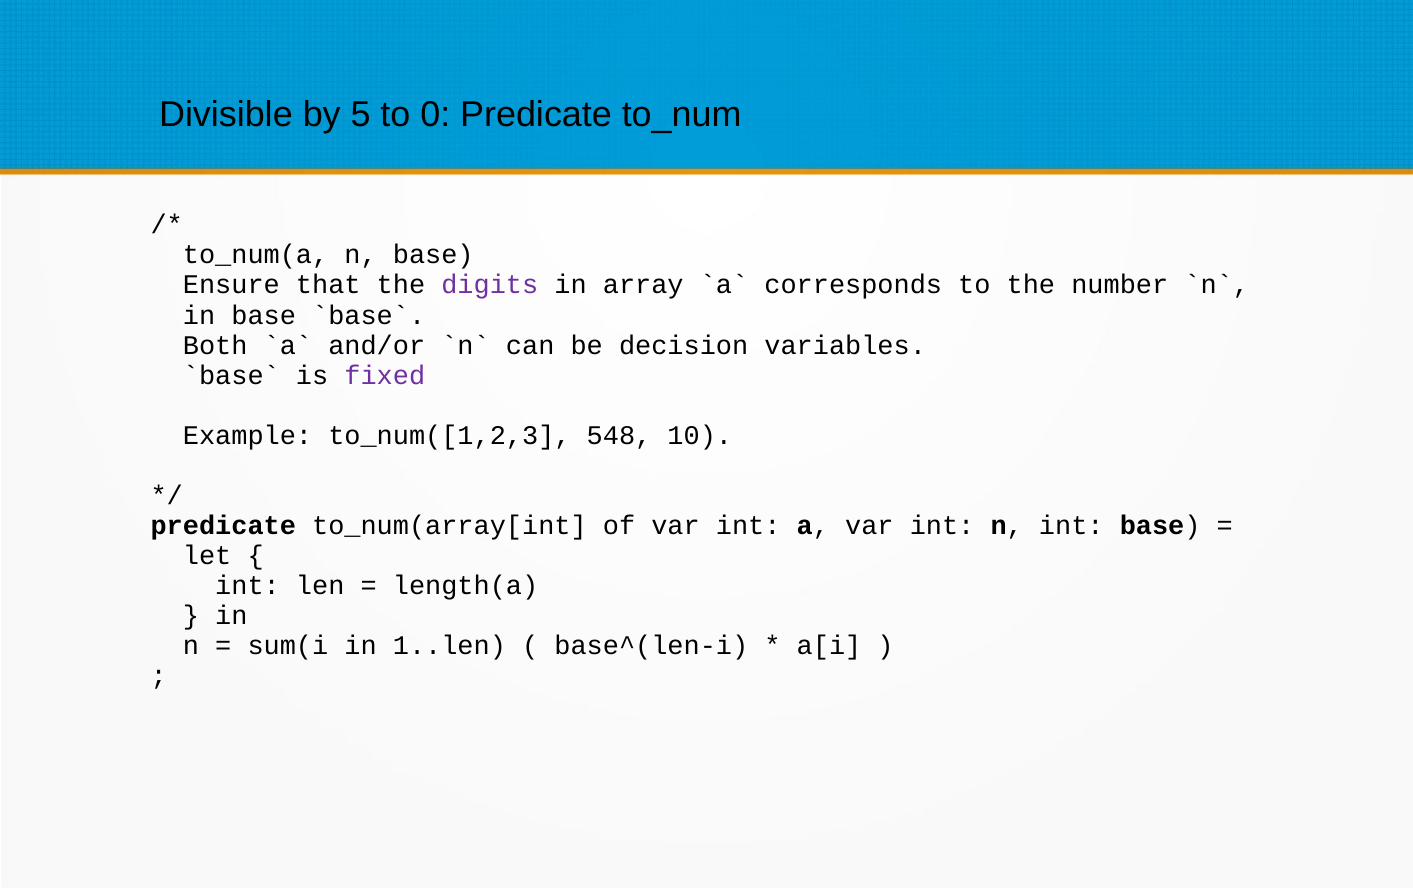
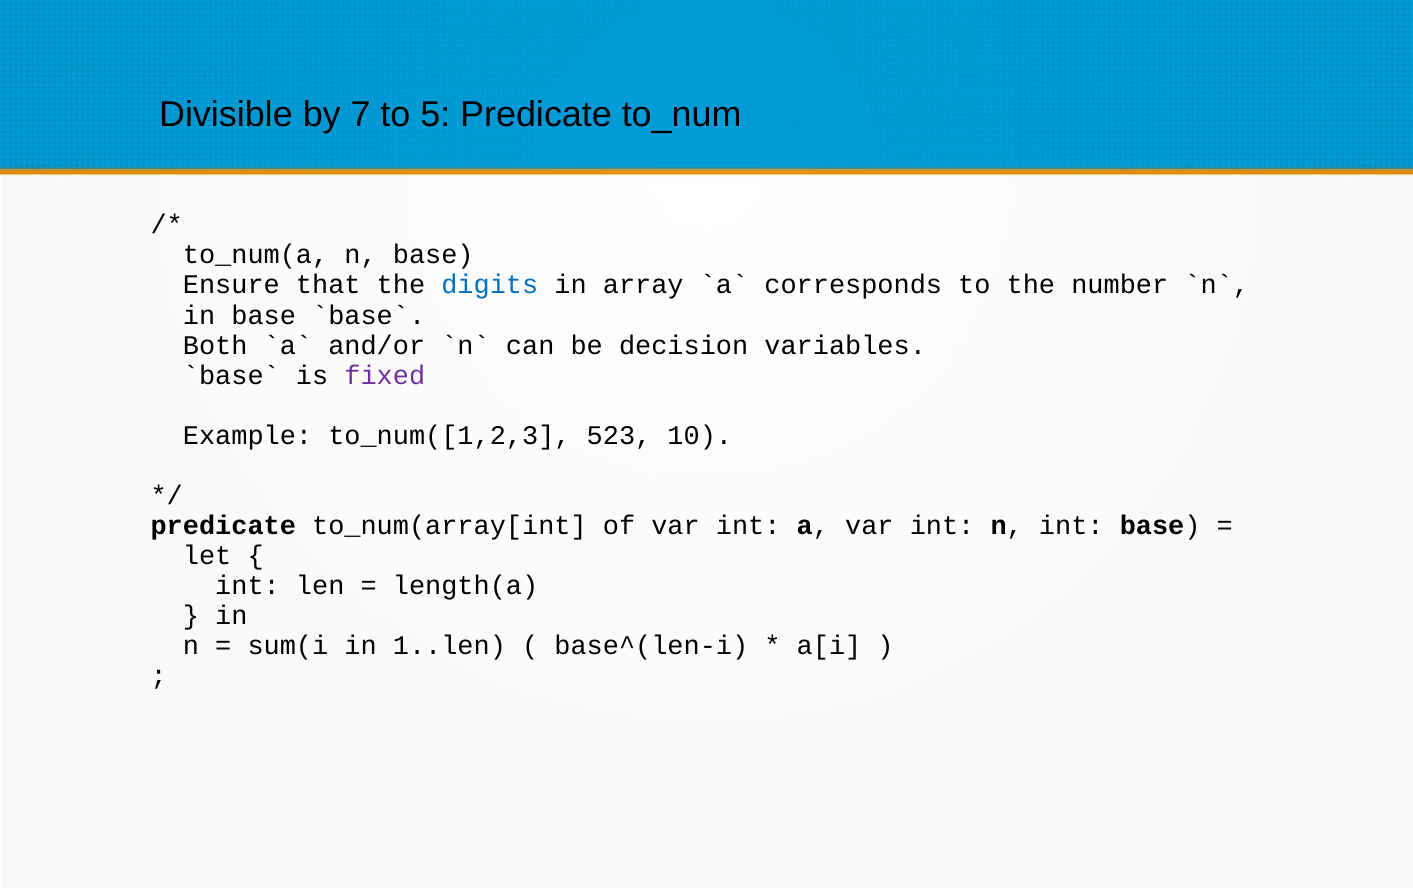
5: 5 -> 7
0: 0 -> 5
digits colour: purple -> blue
548: 548 -> 523
